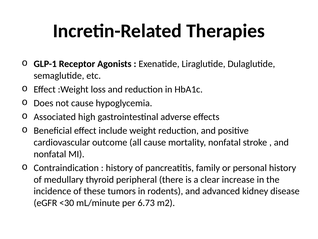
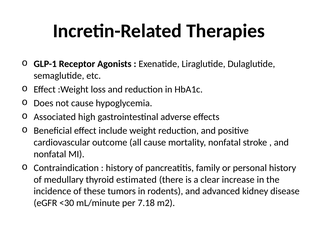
peripheral: peripheral -> estimated
6.73: 6.73 -> 7.18
